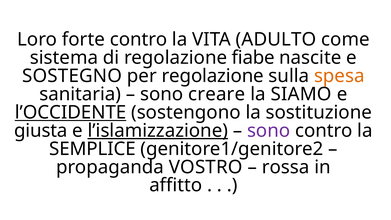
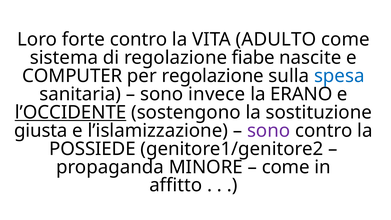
SOSTEGNO: SOSTEGNO -> COMPUTER
spesa colour: orange -> blue
creare: creare -> invece
SIAMO: SIAMO -> ERANO
l’islamizzazione underline: present -> none
SEMPLICE: SEMPLICE -> POSSIEDE
VOSTRO: VOSTRO -> MINORE
rossa at (286, 167): rossa -> come
